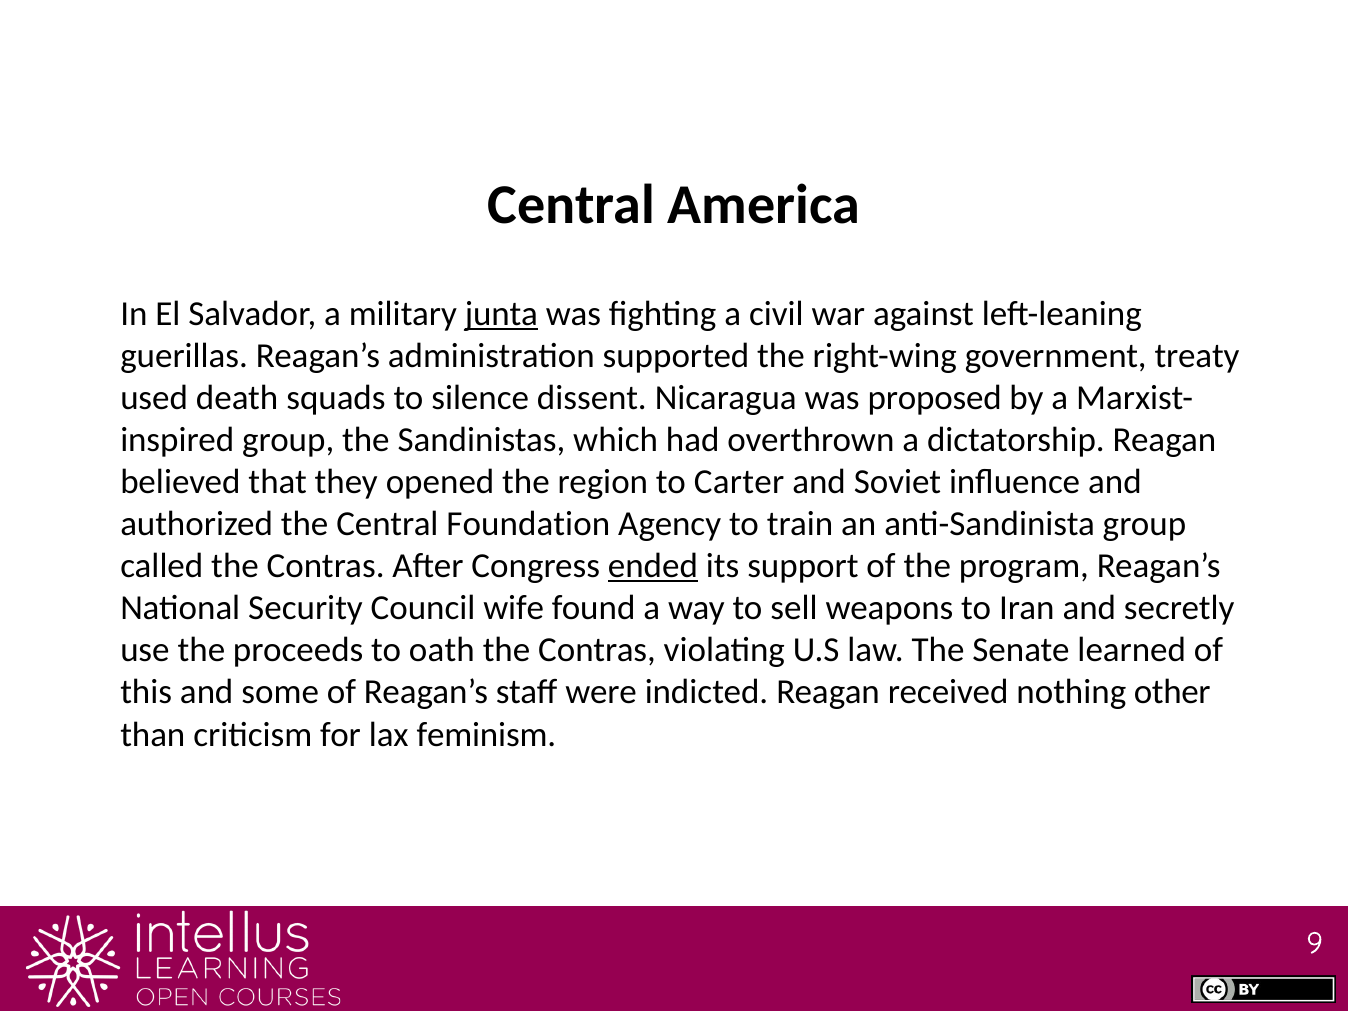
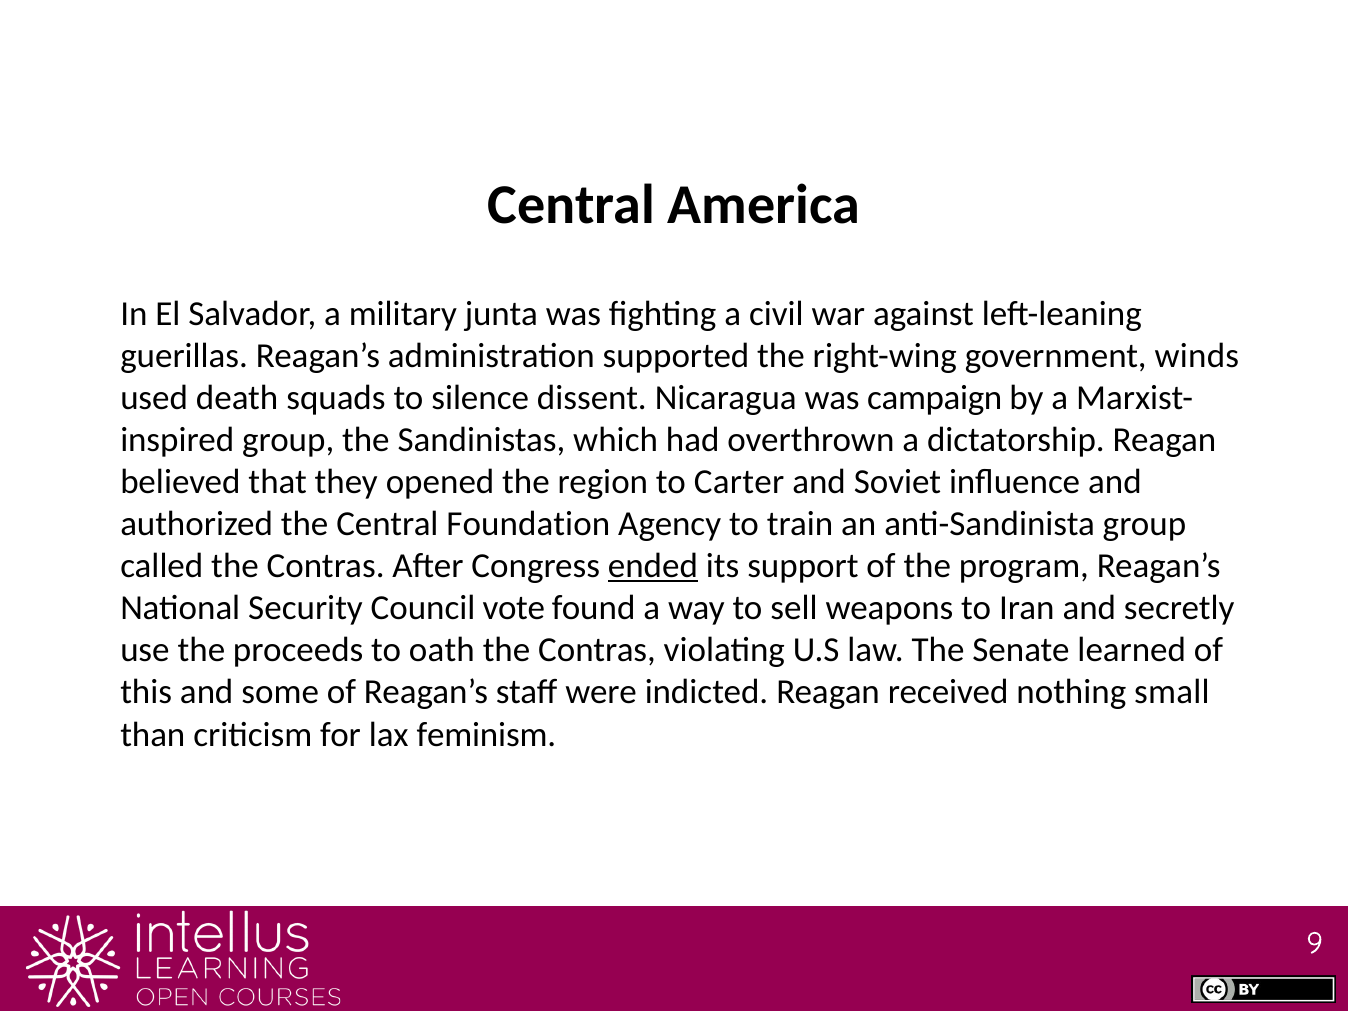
junta underline: present -> none
treaty: treaty -> winds
proposed: proposed -> campaign
wife: wife -> vote
other: other -> small
